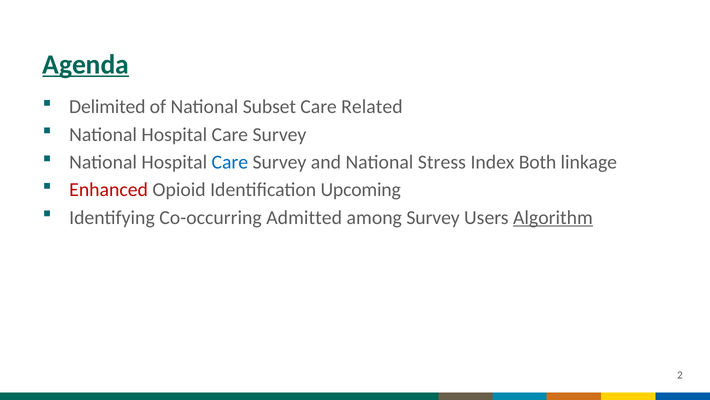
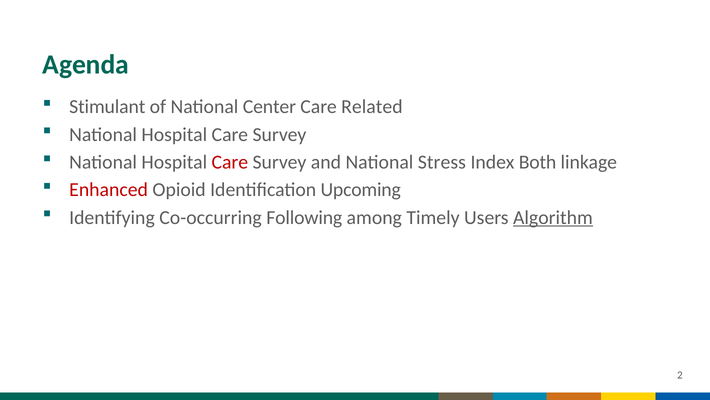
Agenda underline: present -> none
Delimited: Delimited -> Stimulant
Subset: Subset -> Center
Care at (230, 162) colour: blue -> red
Admitted: Admitted -> Following
among Survey: Survey -> Timely
